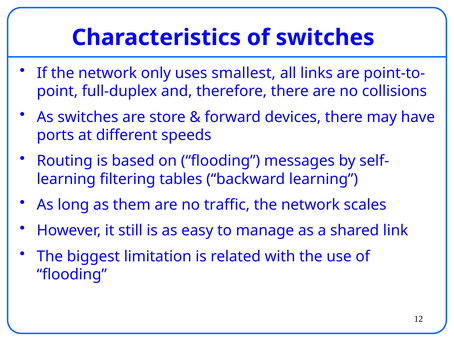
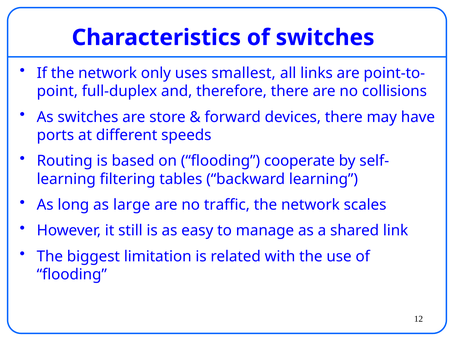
messages: messages -> cooperate
them: them -> large
